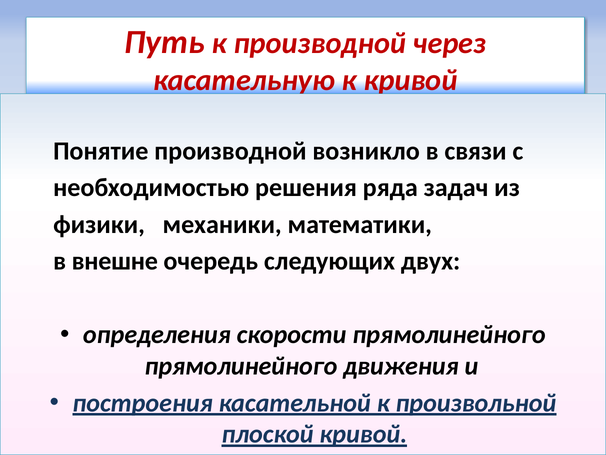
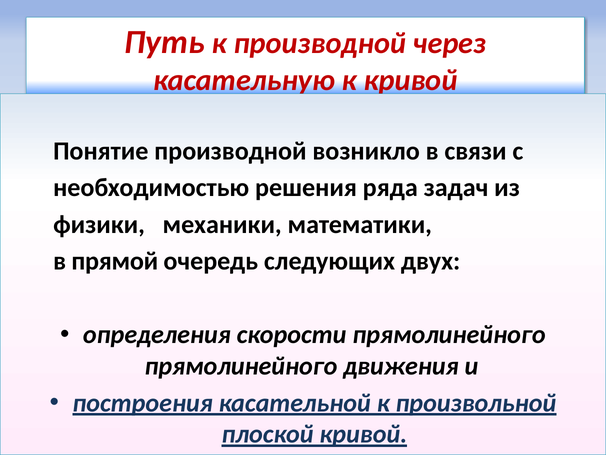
внешне: внешне -> прямой
